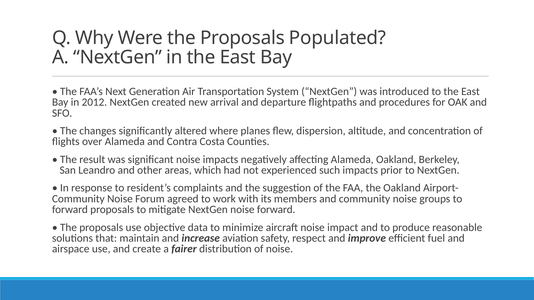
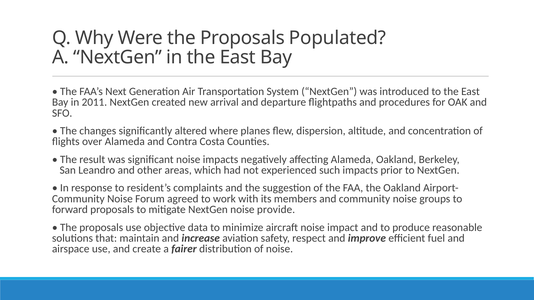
2012: 2012 -> 2011
noise forward: forward -> provide
